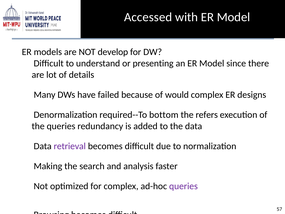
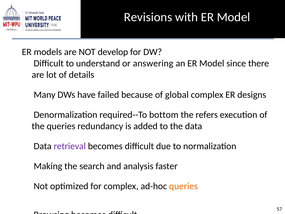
Accessed: Accessed -> Revisions
presenting: presenting -> answering
would: would -> global
queries at (183, 186) colour: purple -> orange
